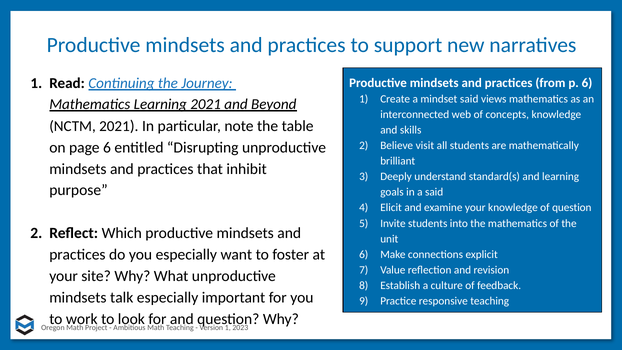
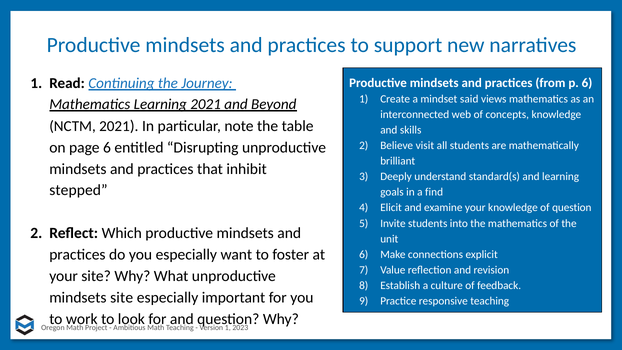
purpose: purpose -> stepped
a said: said -> find
mindsets talk: talk -> site
